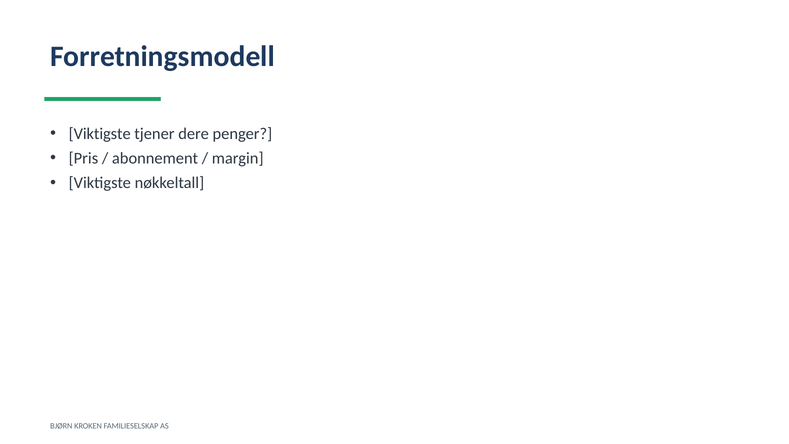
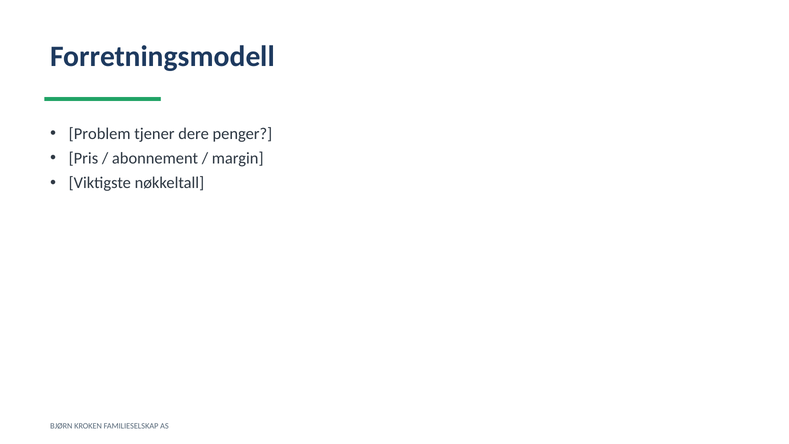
Viktigste at (100, 134): Viktigste -> Problem
